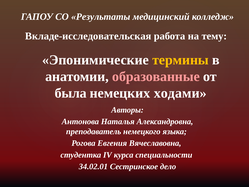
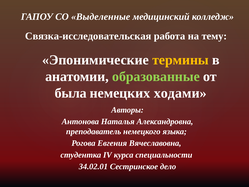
Результаты: Результаты -> Выделенные
Вкладе-исследовательская: Вкладе-исследовательская -> Связка-исследовательская
образованные colour: pink -> light green
